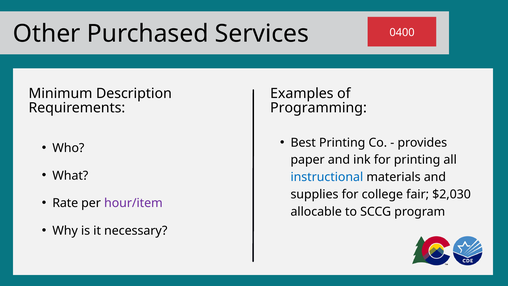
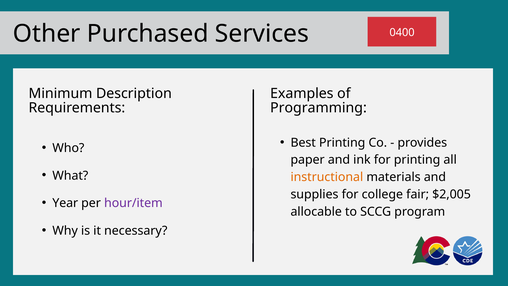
instructional colour: blue -> orange
$2,030: $2,030 -> $2,005
Rate: Rate -> Year
